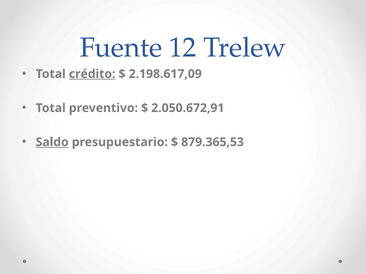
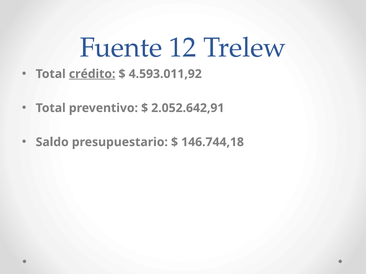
2.198.617,09: 2.198.617,09 -> 4.593.011,92
2.050.672,91: 2.050.672,91 -> 2.052.642,91
Saldo underline: present -> none
879.365,53: 879.365,53 -> 146.744,18
